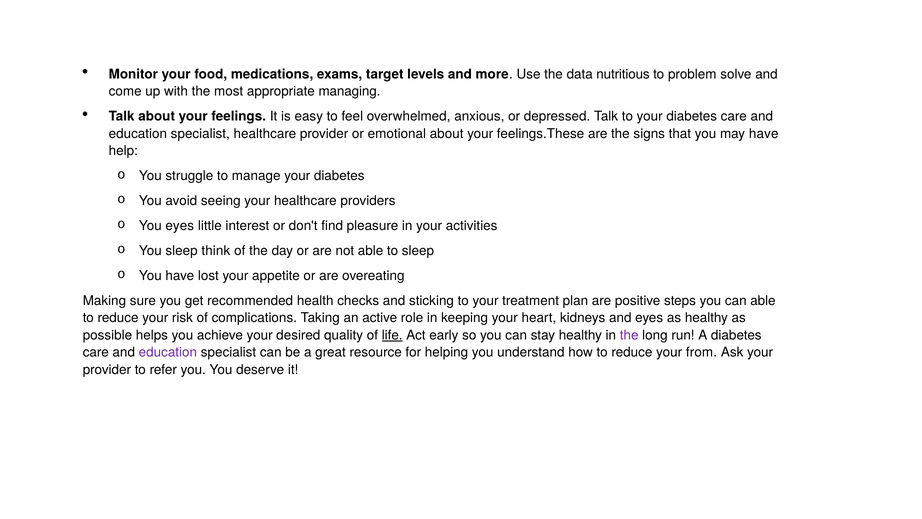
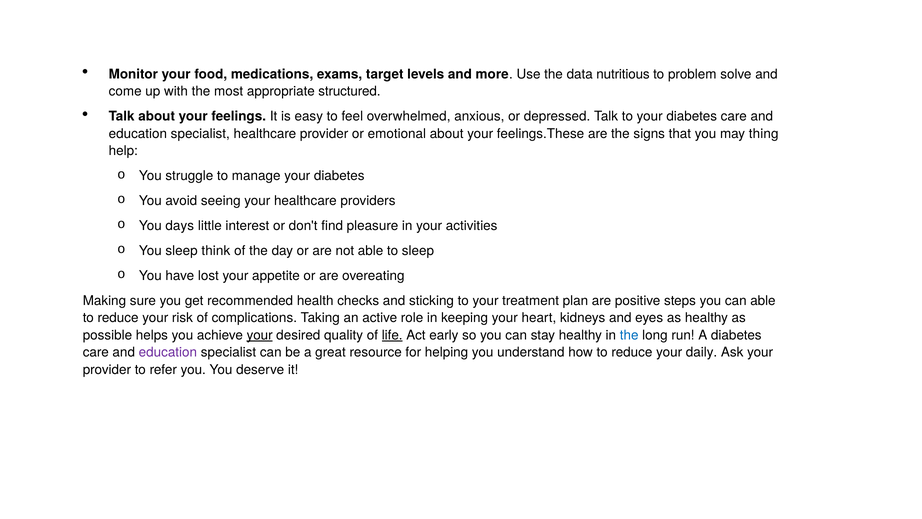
managing: managing -> structured
may have: have -> thing
You eyes: eyes -> days
your at (260, 335) underline: none -> present
the at (629, 335) colour: purple -> blue
from: from -> daily
